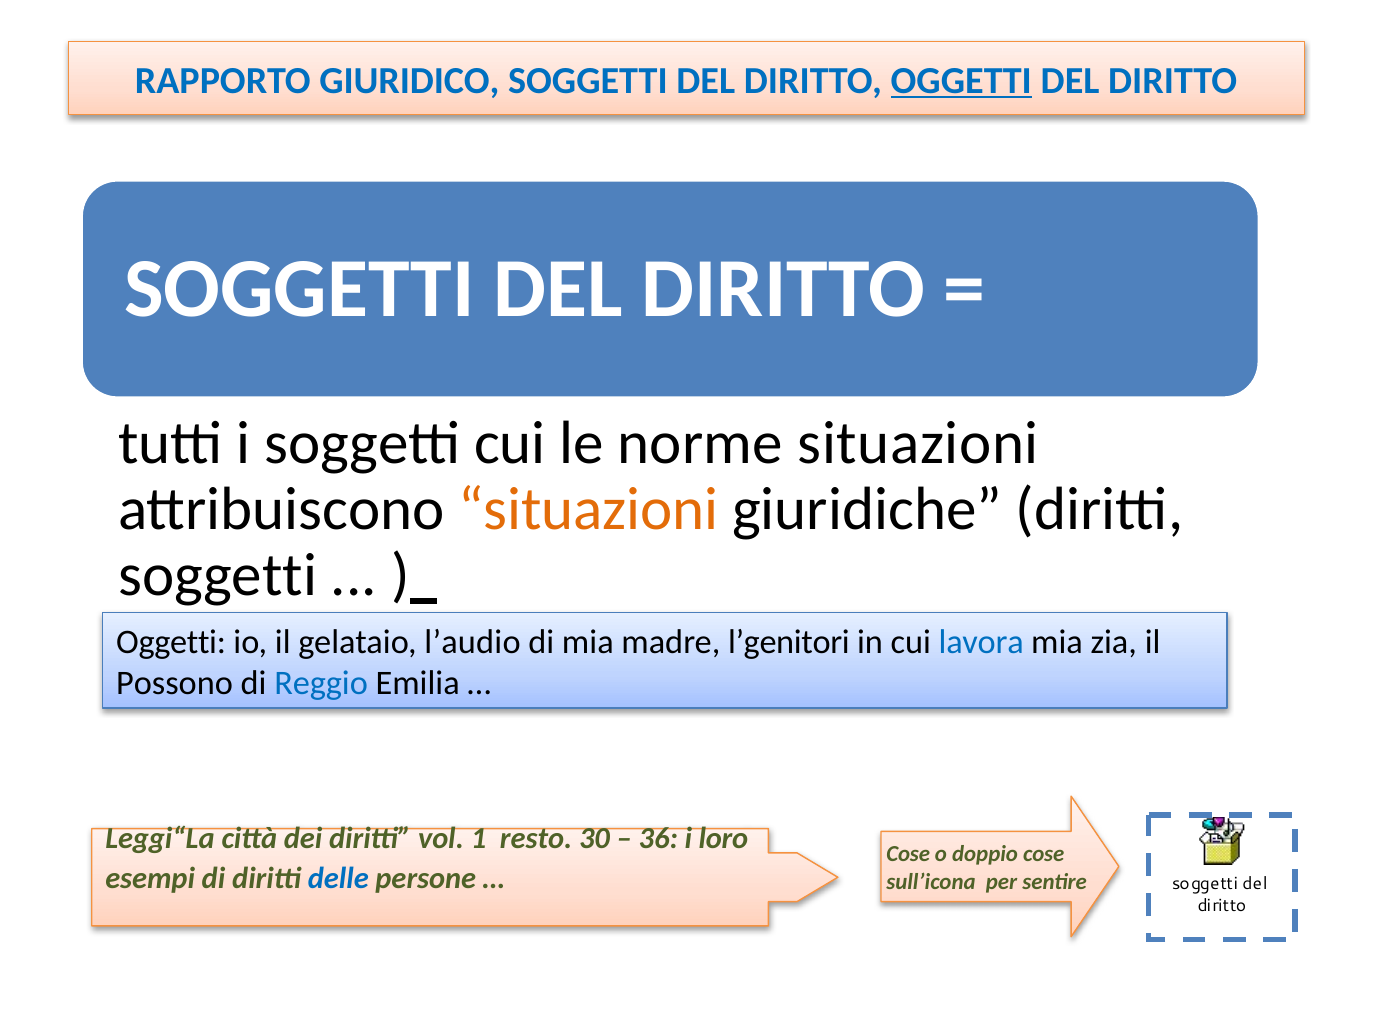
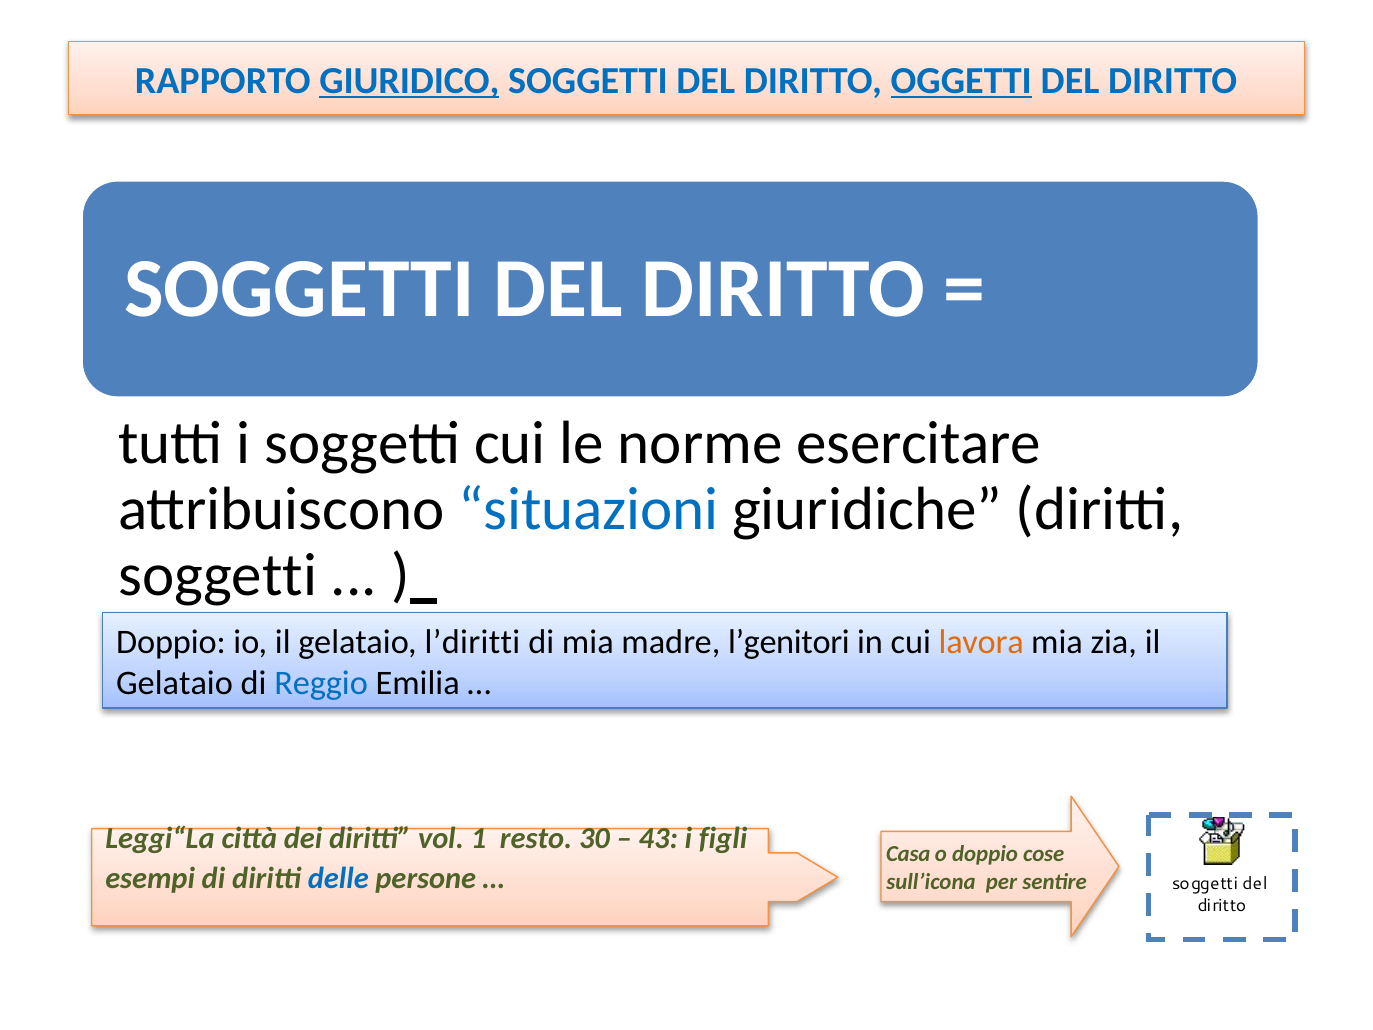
GIURIDICO underline: none -> present
norme situazioni: situazioni -> esercitare
situazioni at (588, 509) colour: orange -> blue
Oggetti at (171, 642): Oggetti -> Doppio
l’audio: l’audio -> l’diritti
lavora colour: blue -> orange
Possono at (175, 683): Possono -> Gelataio
36: 36 -> 43
loro: loro -> figli
Cose at (908, 854): Cose -> Casa
